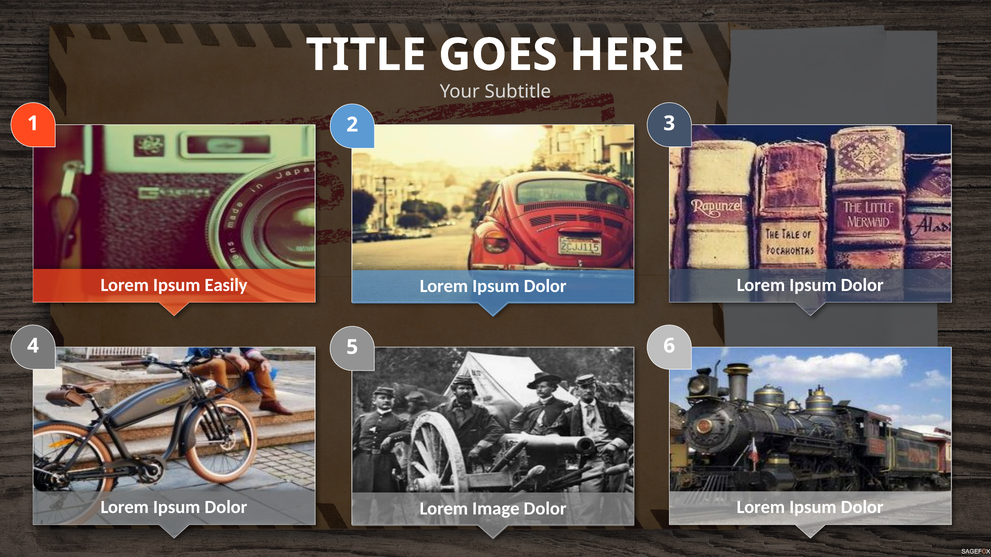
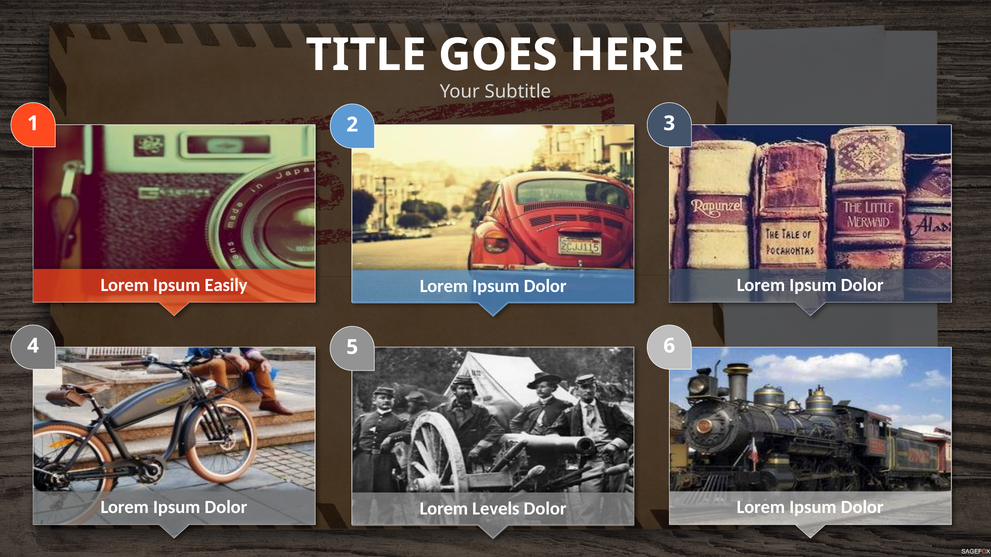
Image: Image -> Levels
